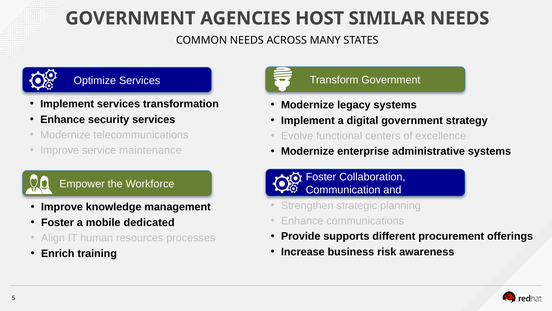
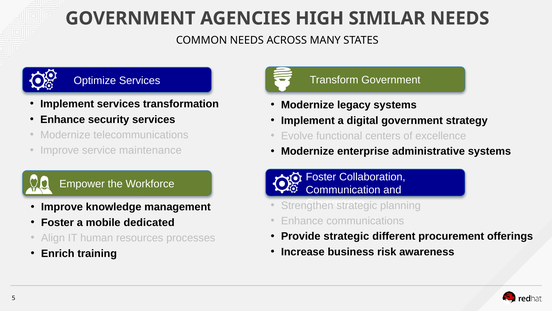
HOST: HOST -> HIGH
Provide supports: supports -> strategic
